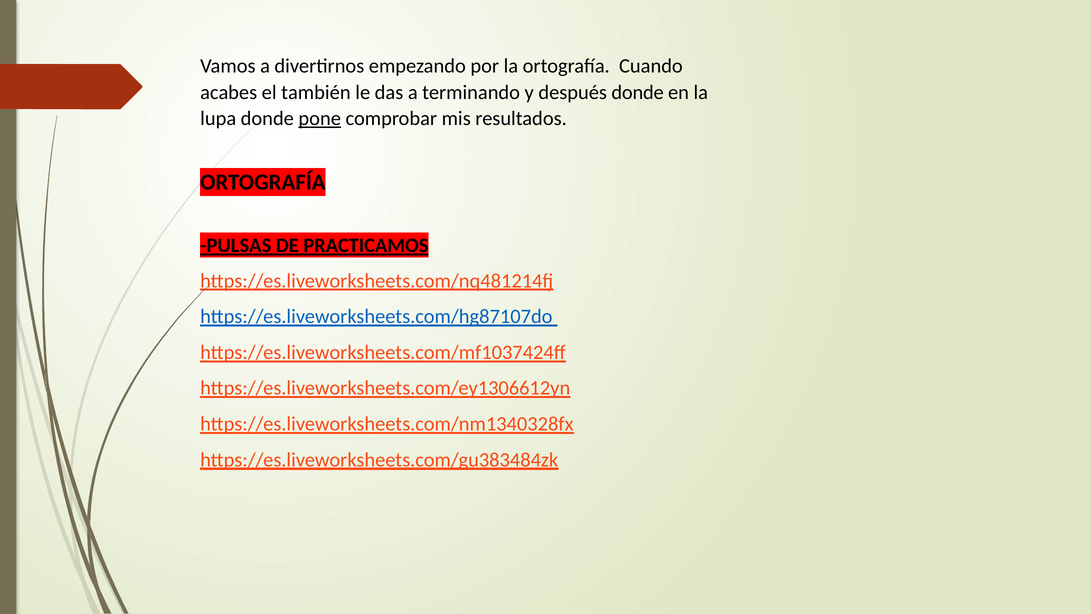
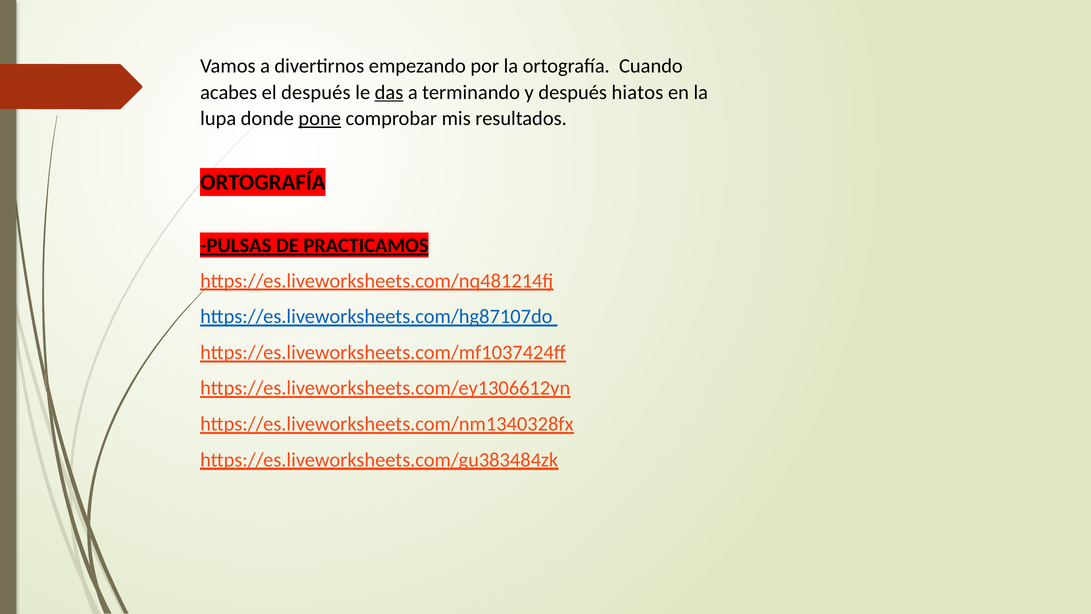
el también: también -> después
das underline: none -> present
después donde: donde -> hiatos
